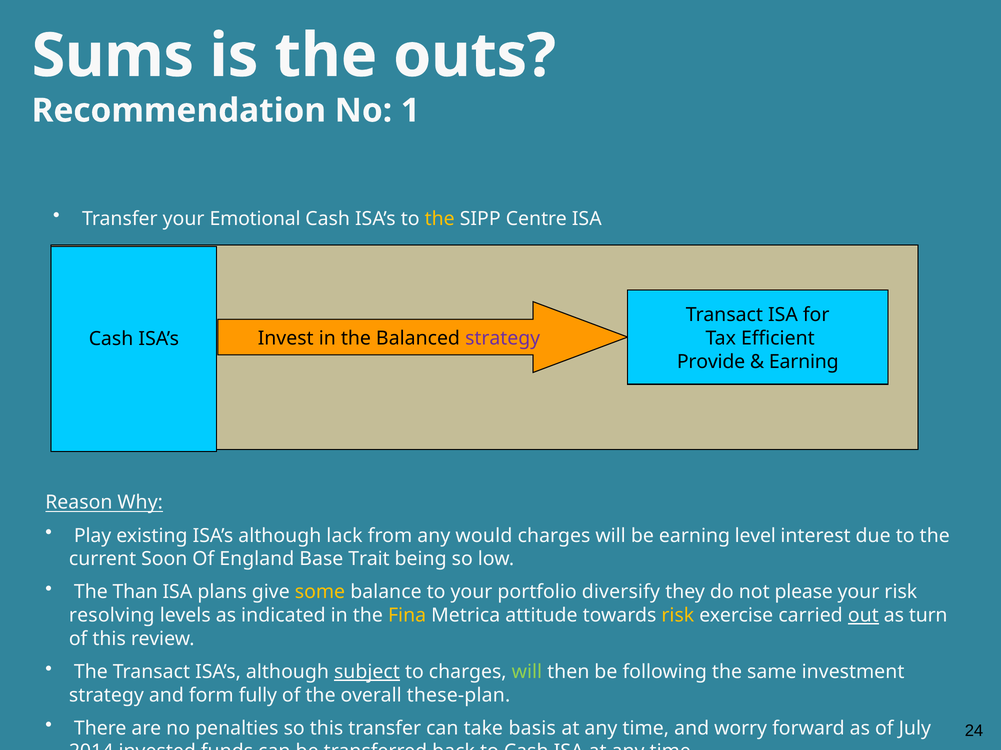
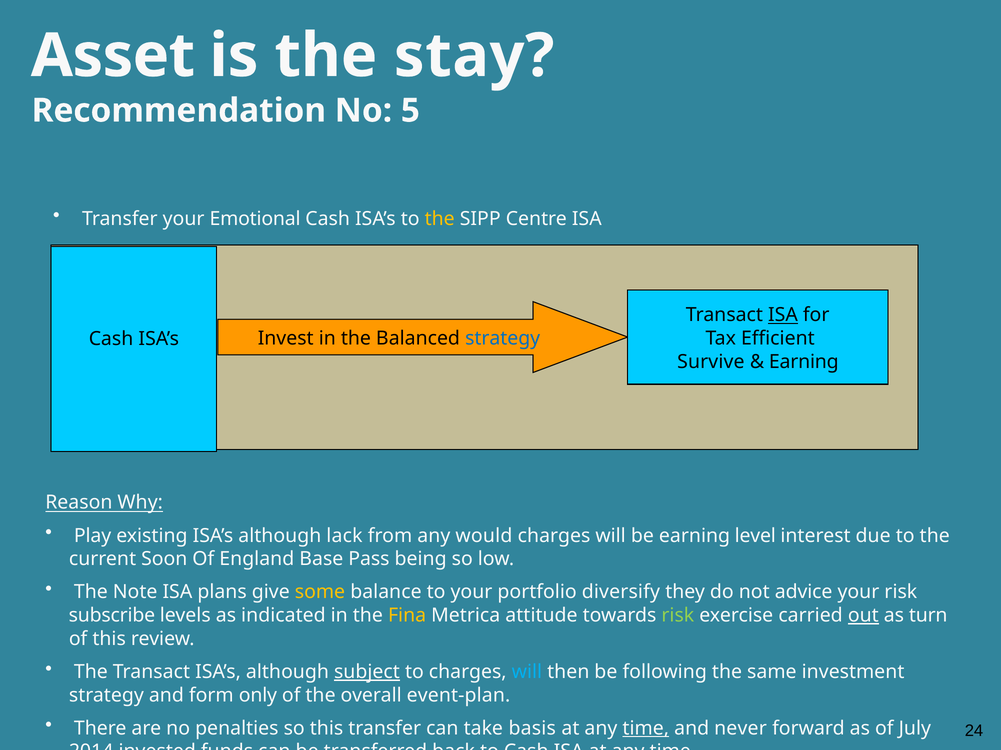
Sums: Sums -> Asset
outs: outs -> stay
1: 1 -> 5
ISA at (783, 315) underline: none -> present
strategy at (503, 339) colour: purple -> blue
Provide: Provide -> Survive
Trait: Trait -> Pass
Than: Than -> Note
please: please -> advice
resolving: resolving -> subscribe
risk at (678, 616) colour: yellow -> light green
will at (527, 672) colour: light green -> light blue
fully: fully -> only
these-plan: these-plan -> event-plan
time at (646, 729) underline: none -> present
worry: worry -> never
